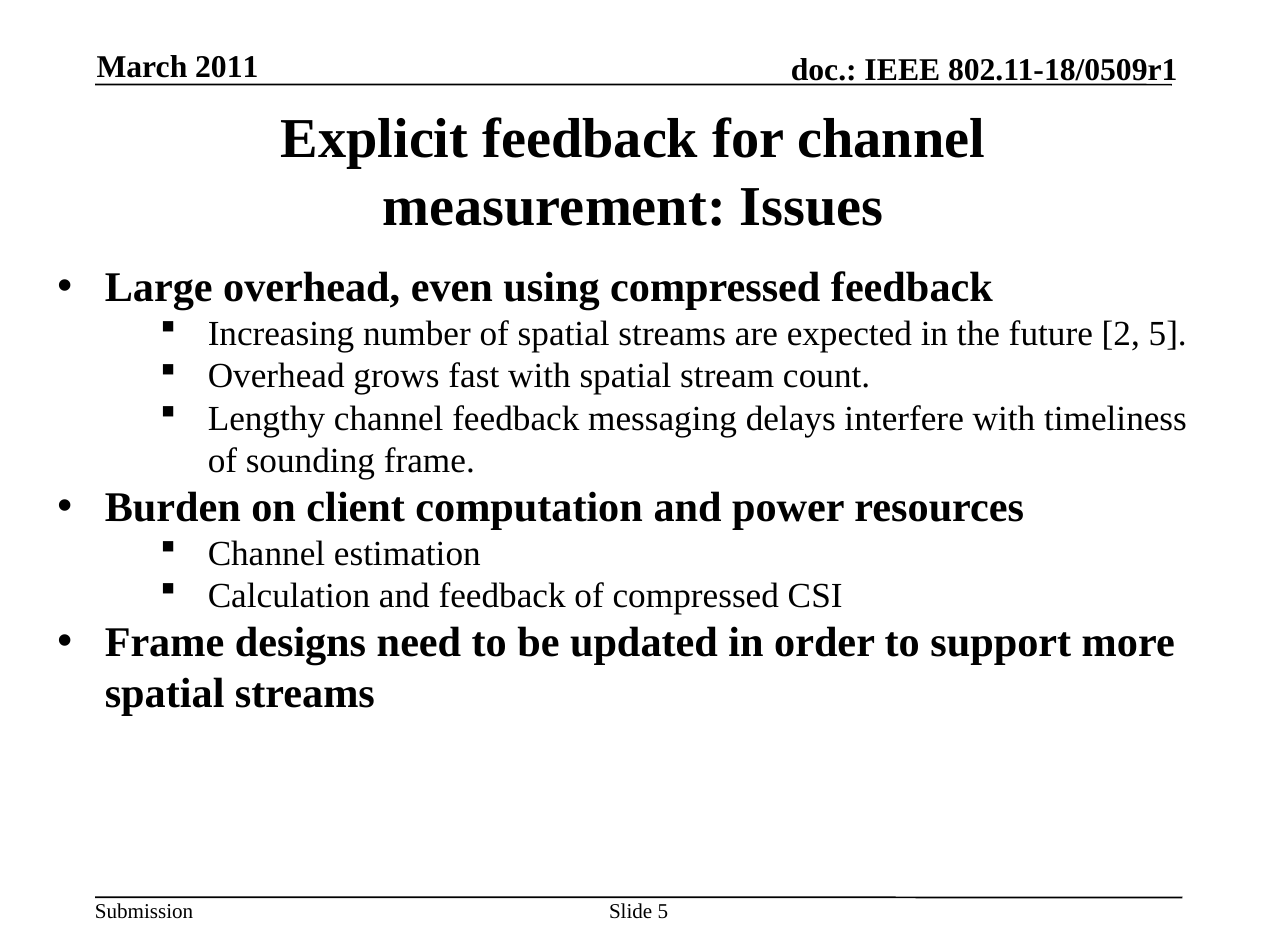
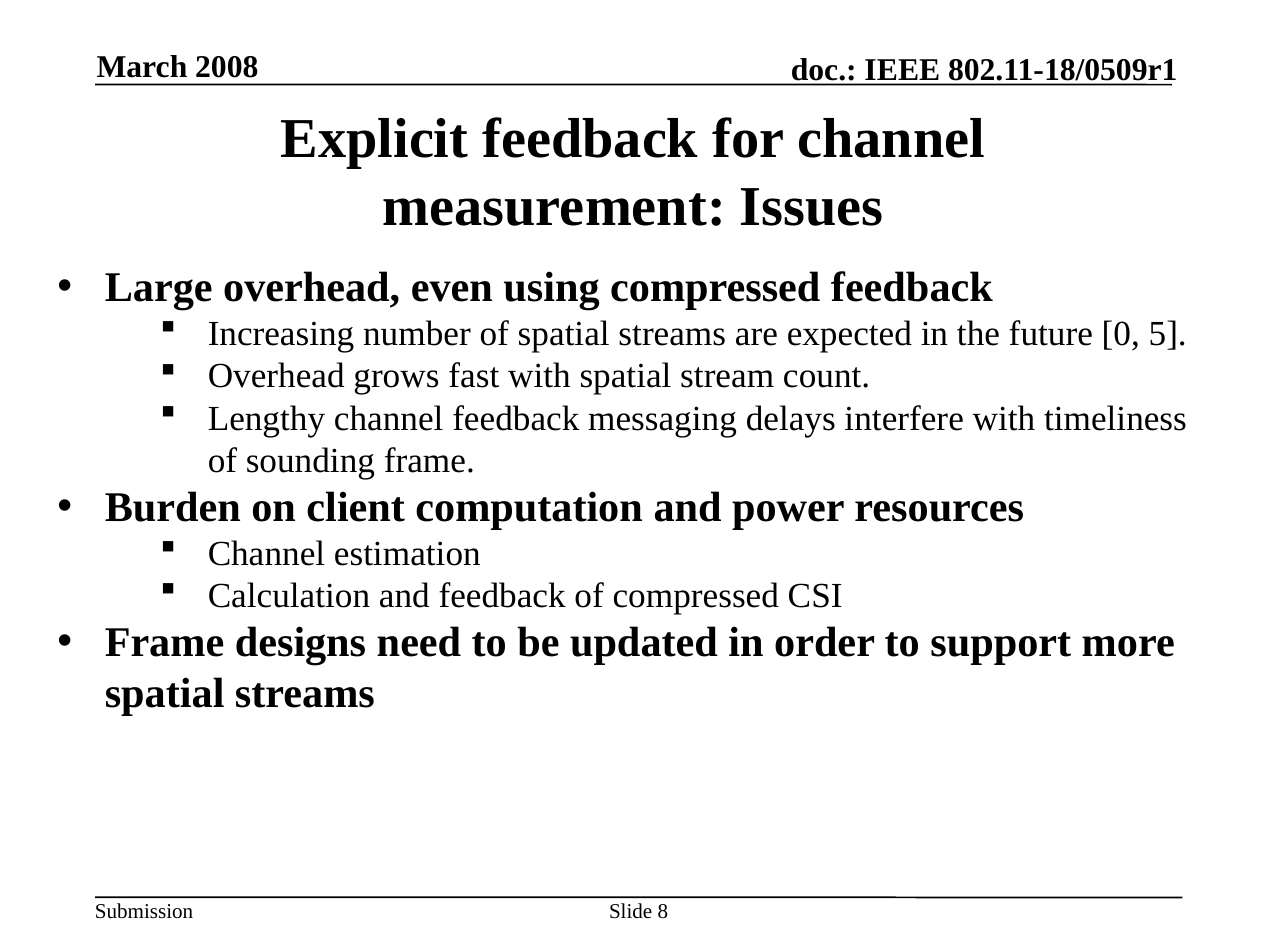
2011: 2011 -> 2008
2: 2 -> 0
Slide 5: 5 -> 8
